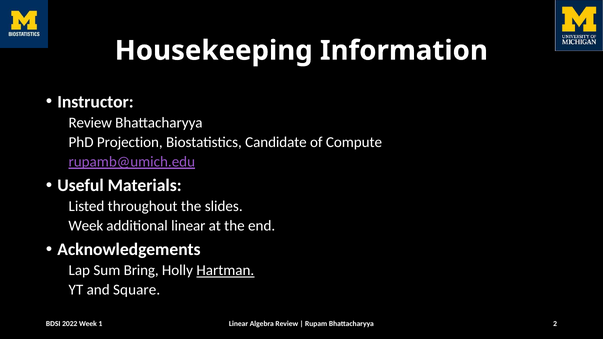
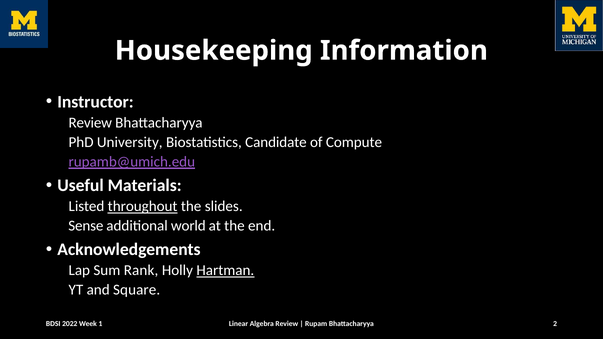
Projection: Projection -> University
throughout underline: none -> present
Week at (86, 226): Week -> Sense
additional linear: linear -> world
Bring: Bring -> Rank
